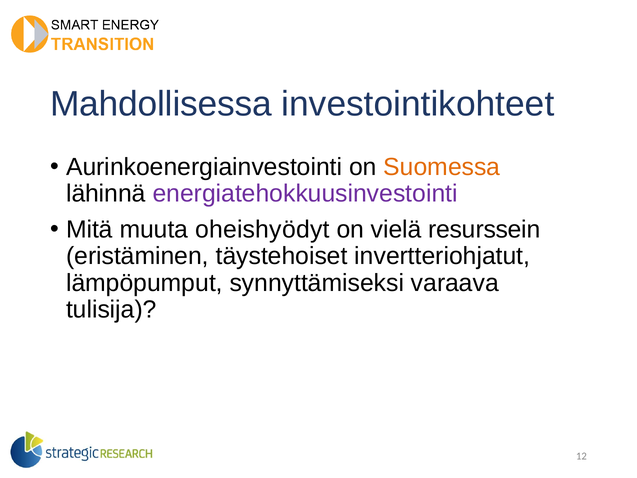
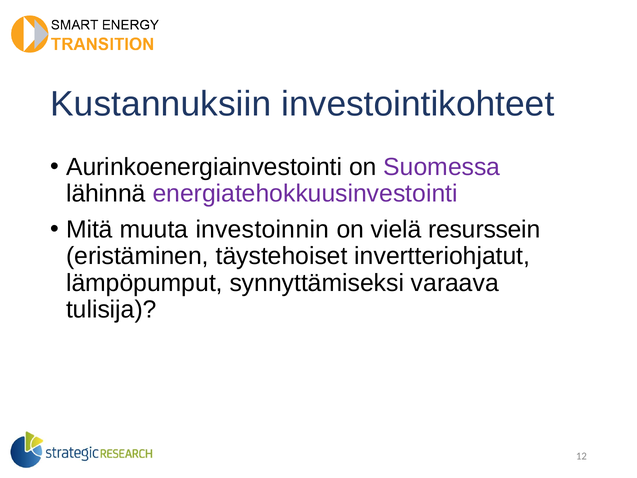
Mahdollisessa: Mahdollisessa -> Kustannuksiin
Suomessa colour: orange -> purple
oheishyödyt: oheishyödyt -> investoinnin
